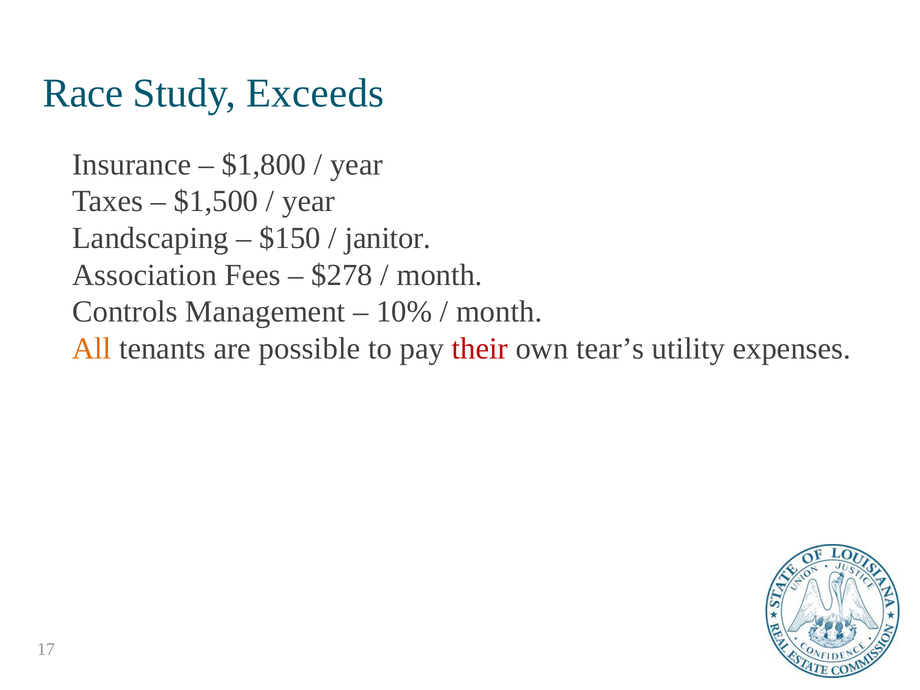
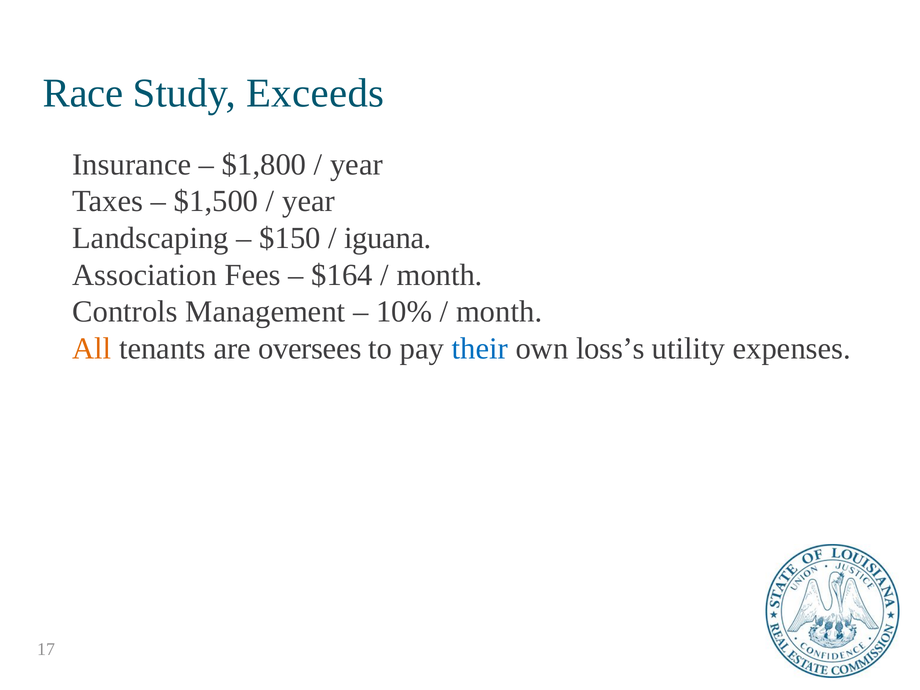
janitor: janitor -> iguana
$278: $278 -> $164
possible: possible -> oversees
their colour: red -> blue
tear’s: tear’s -> loss’s
